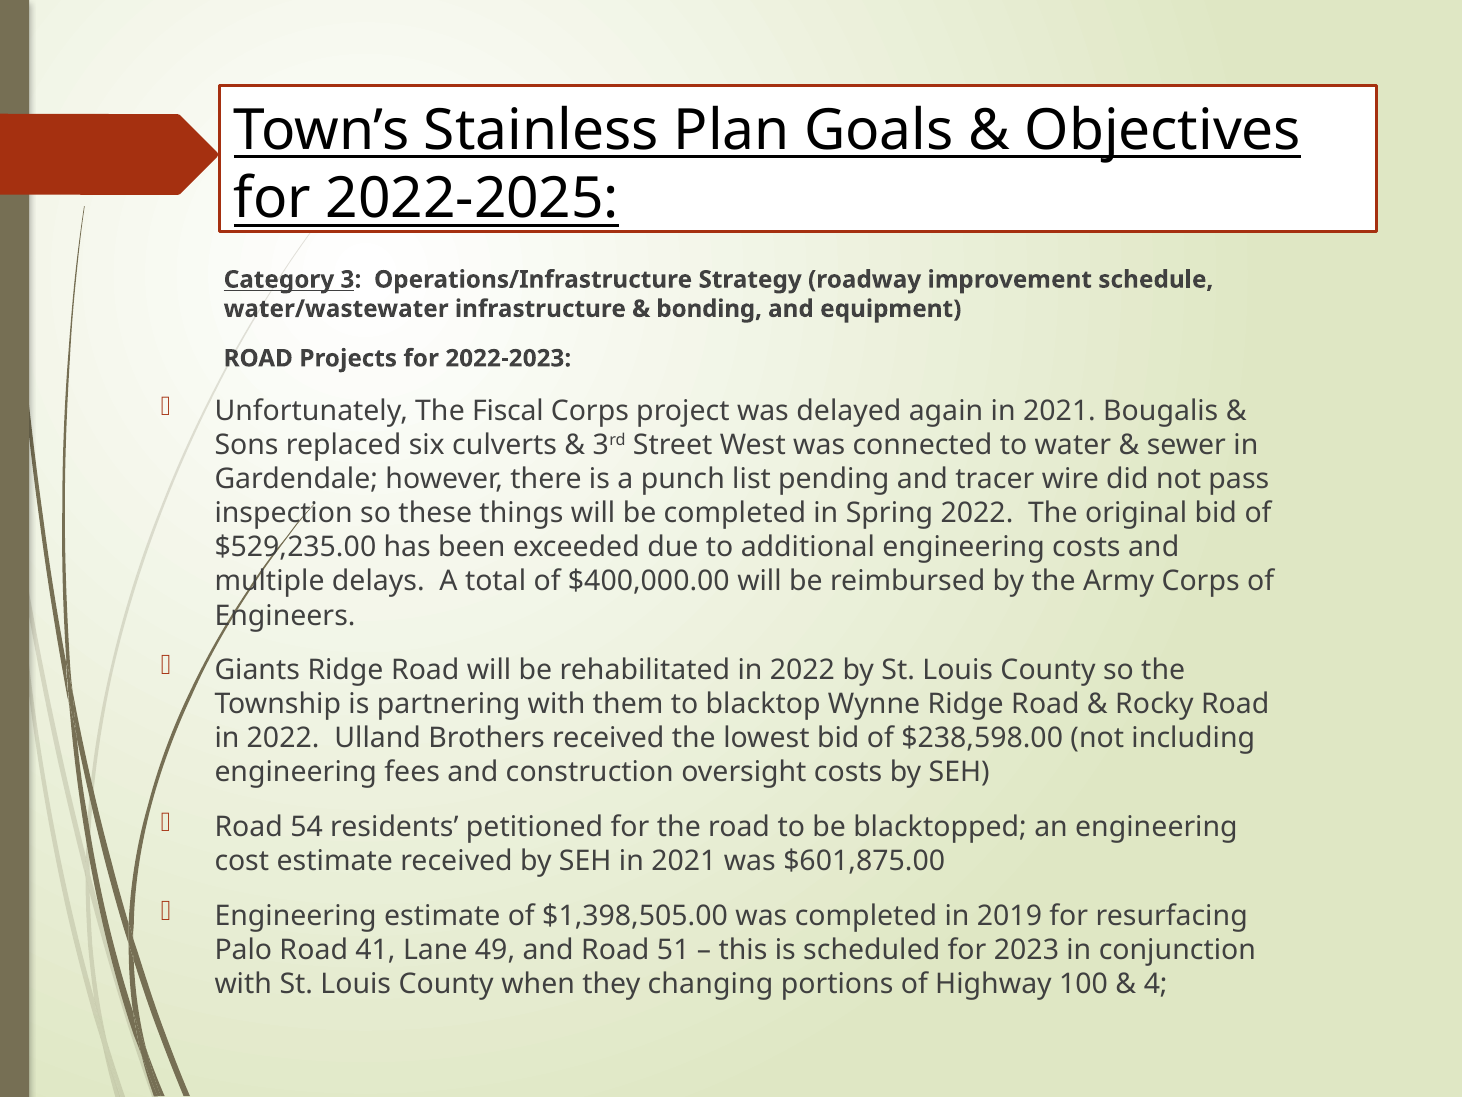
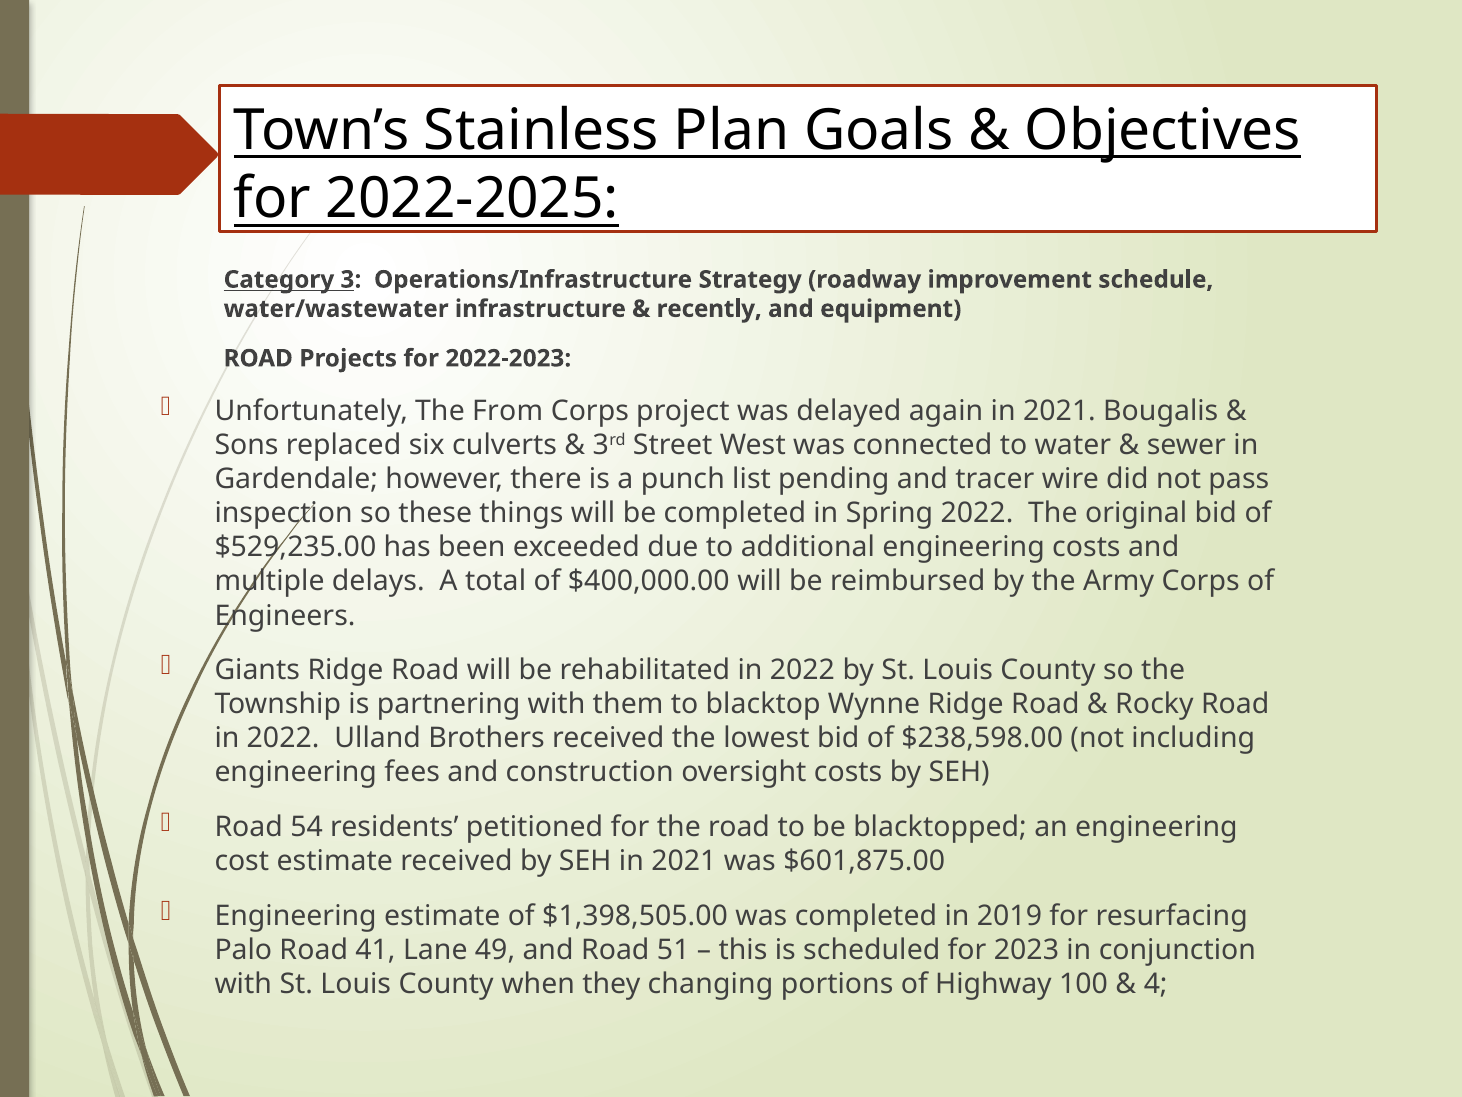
bonding: bonding -> recently
Fiscal: Fiscal -> From
